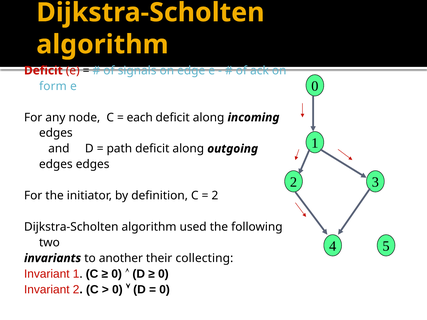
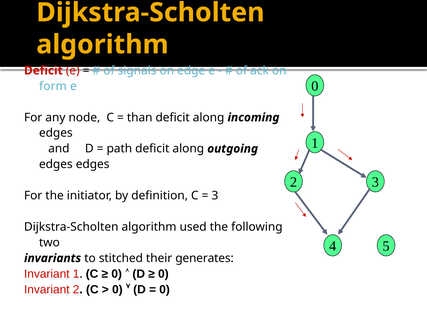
each: each -> than
2 at (215, 196): 2 -> 3
another: another -> stitched
collecting: collecting -> generates
